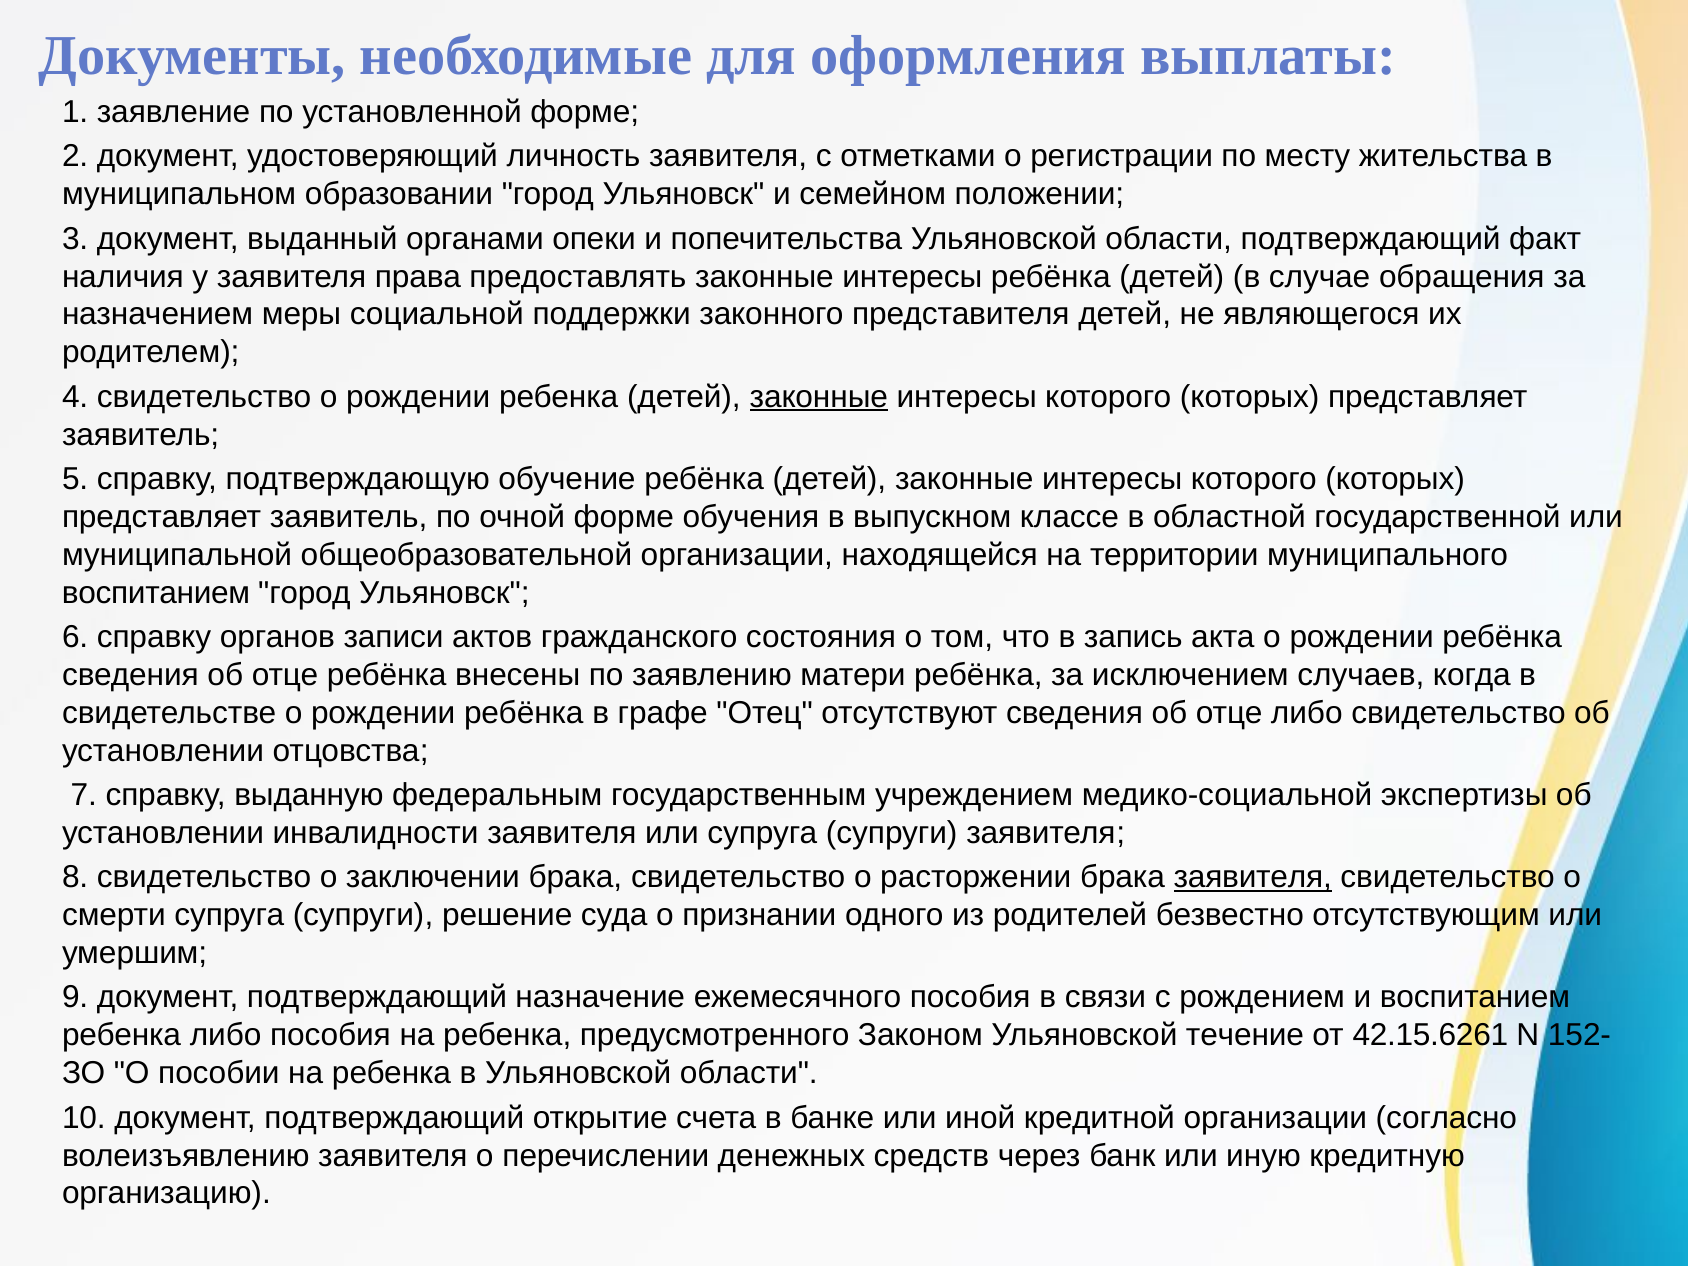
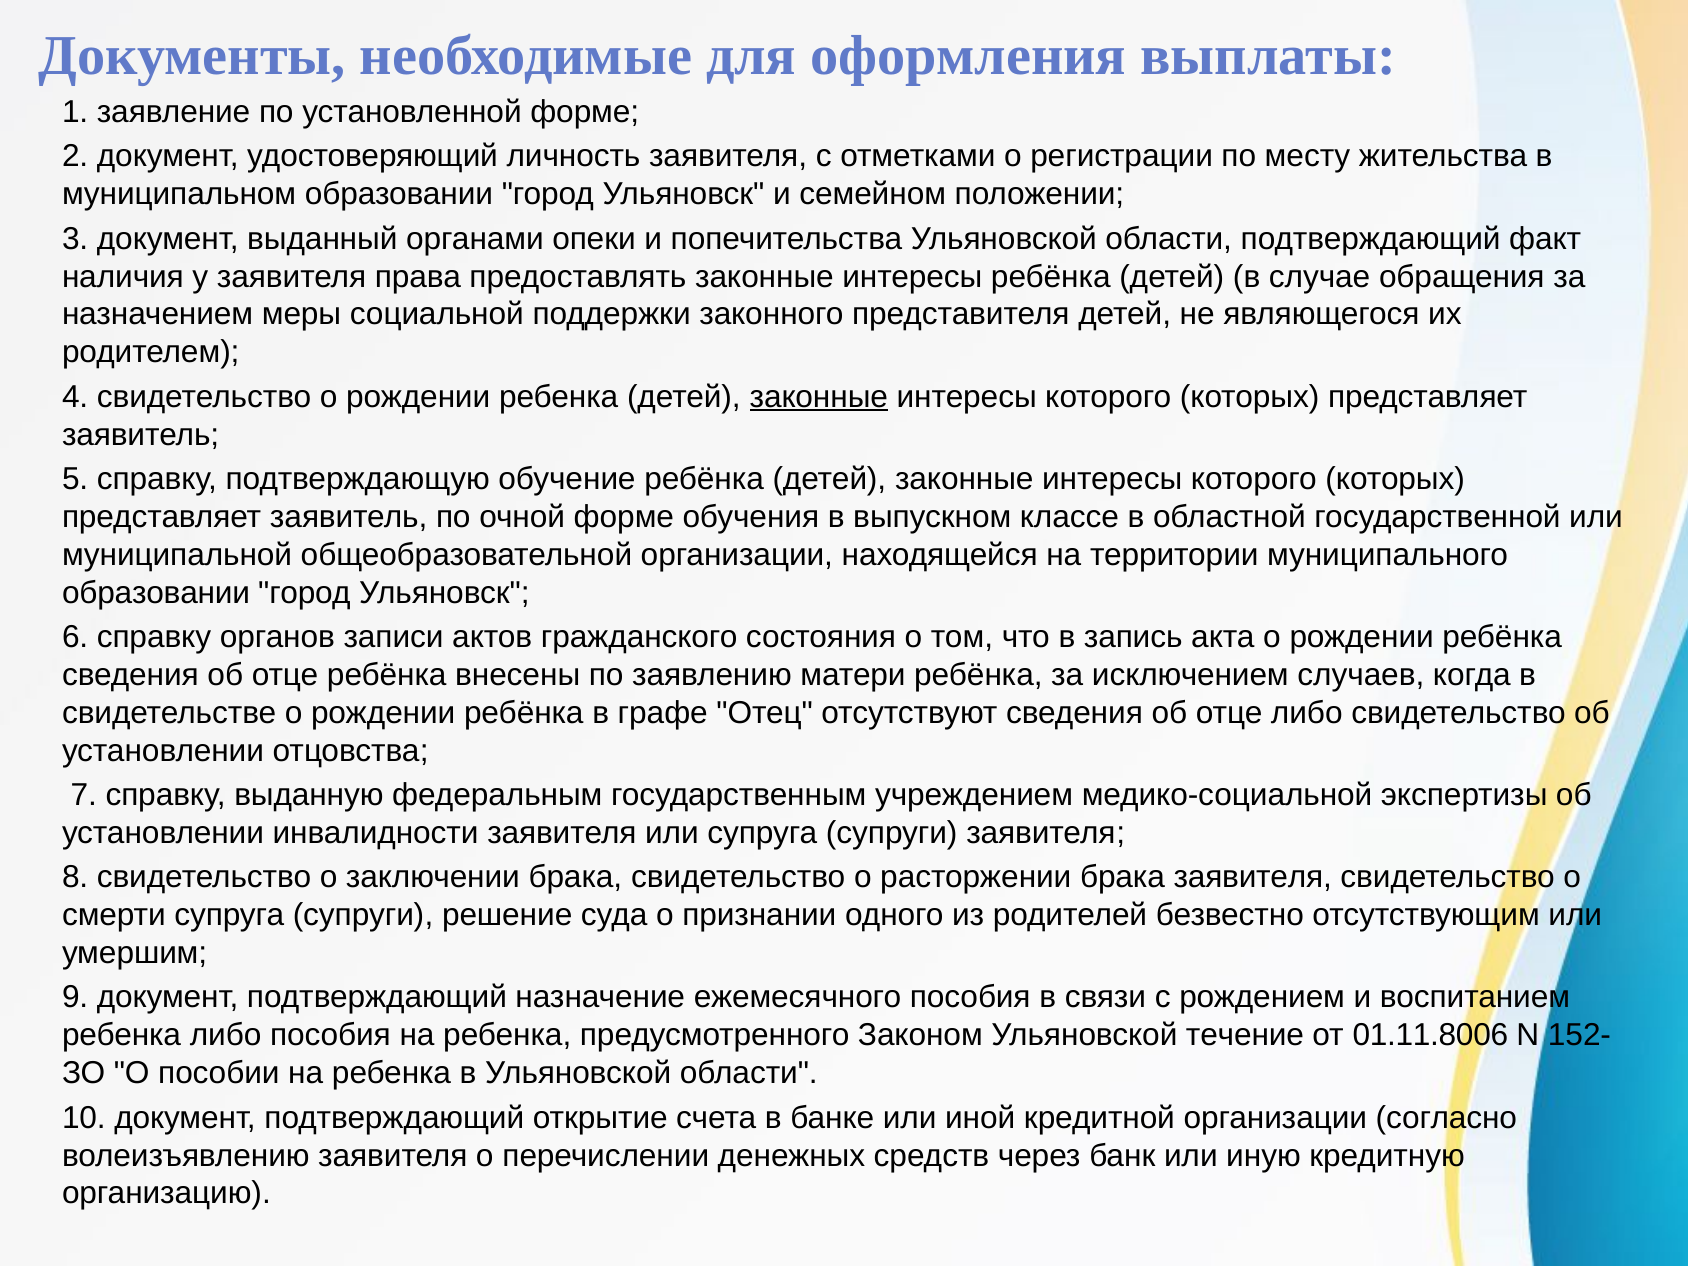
воспитанием at (156, 593): воспитанием -> образовании
заявителя at (1253, 877) underline: present -> none
42.15.6261: 42.15.6261 -> 01.11.8006
